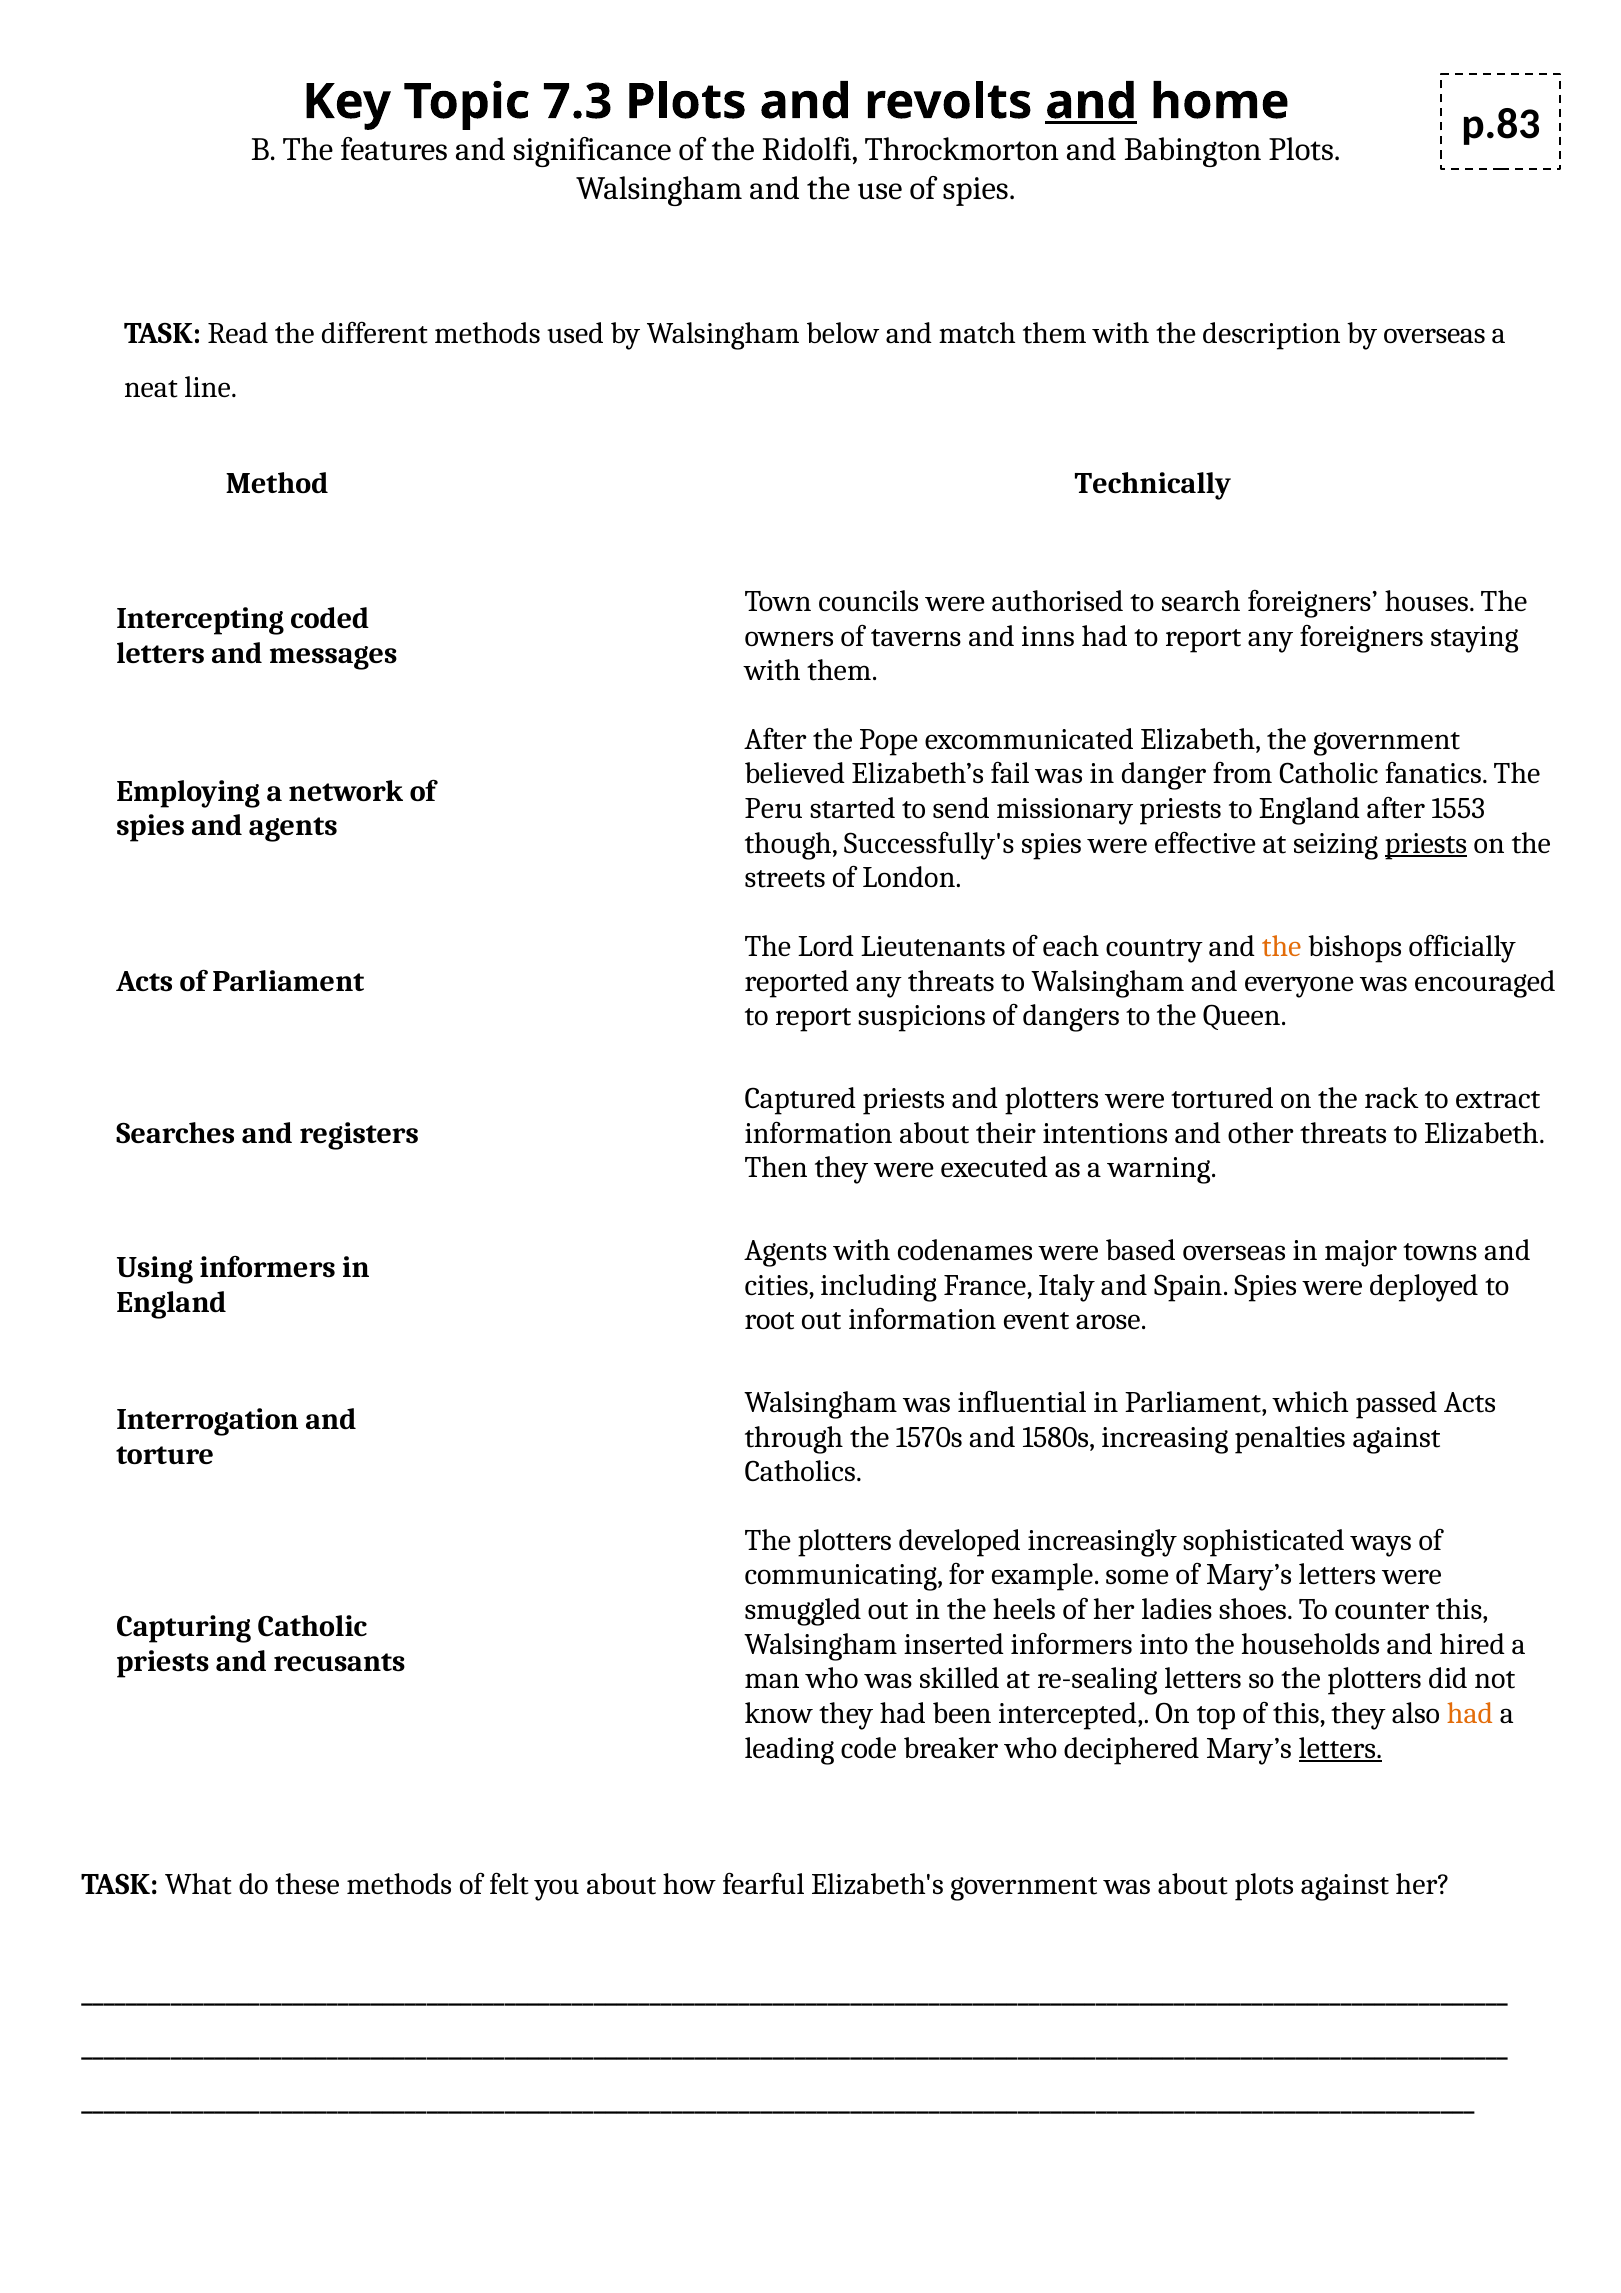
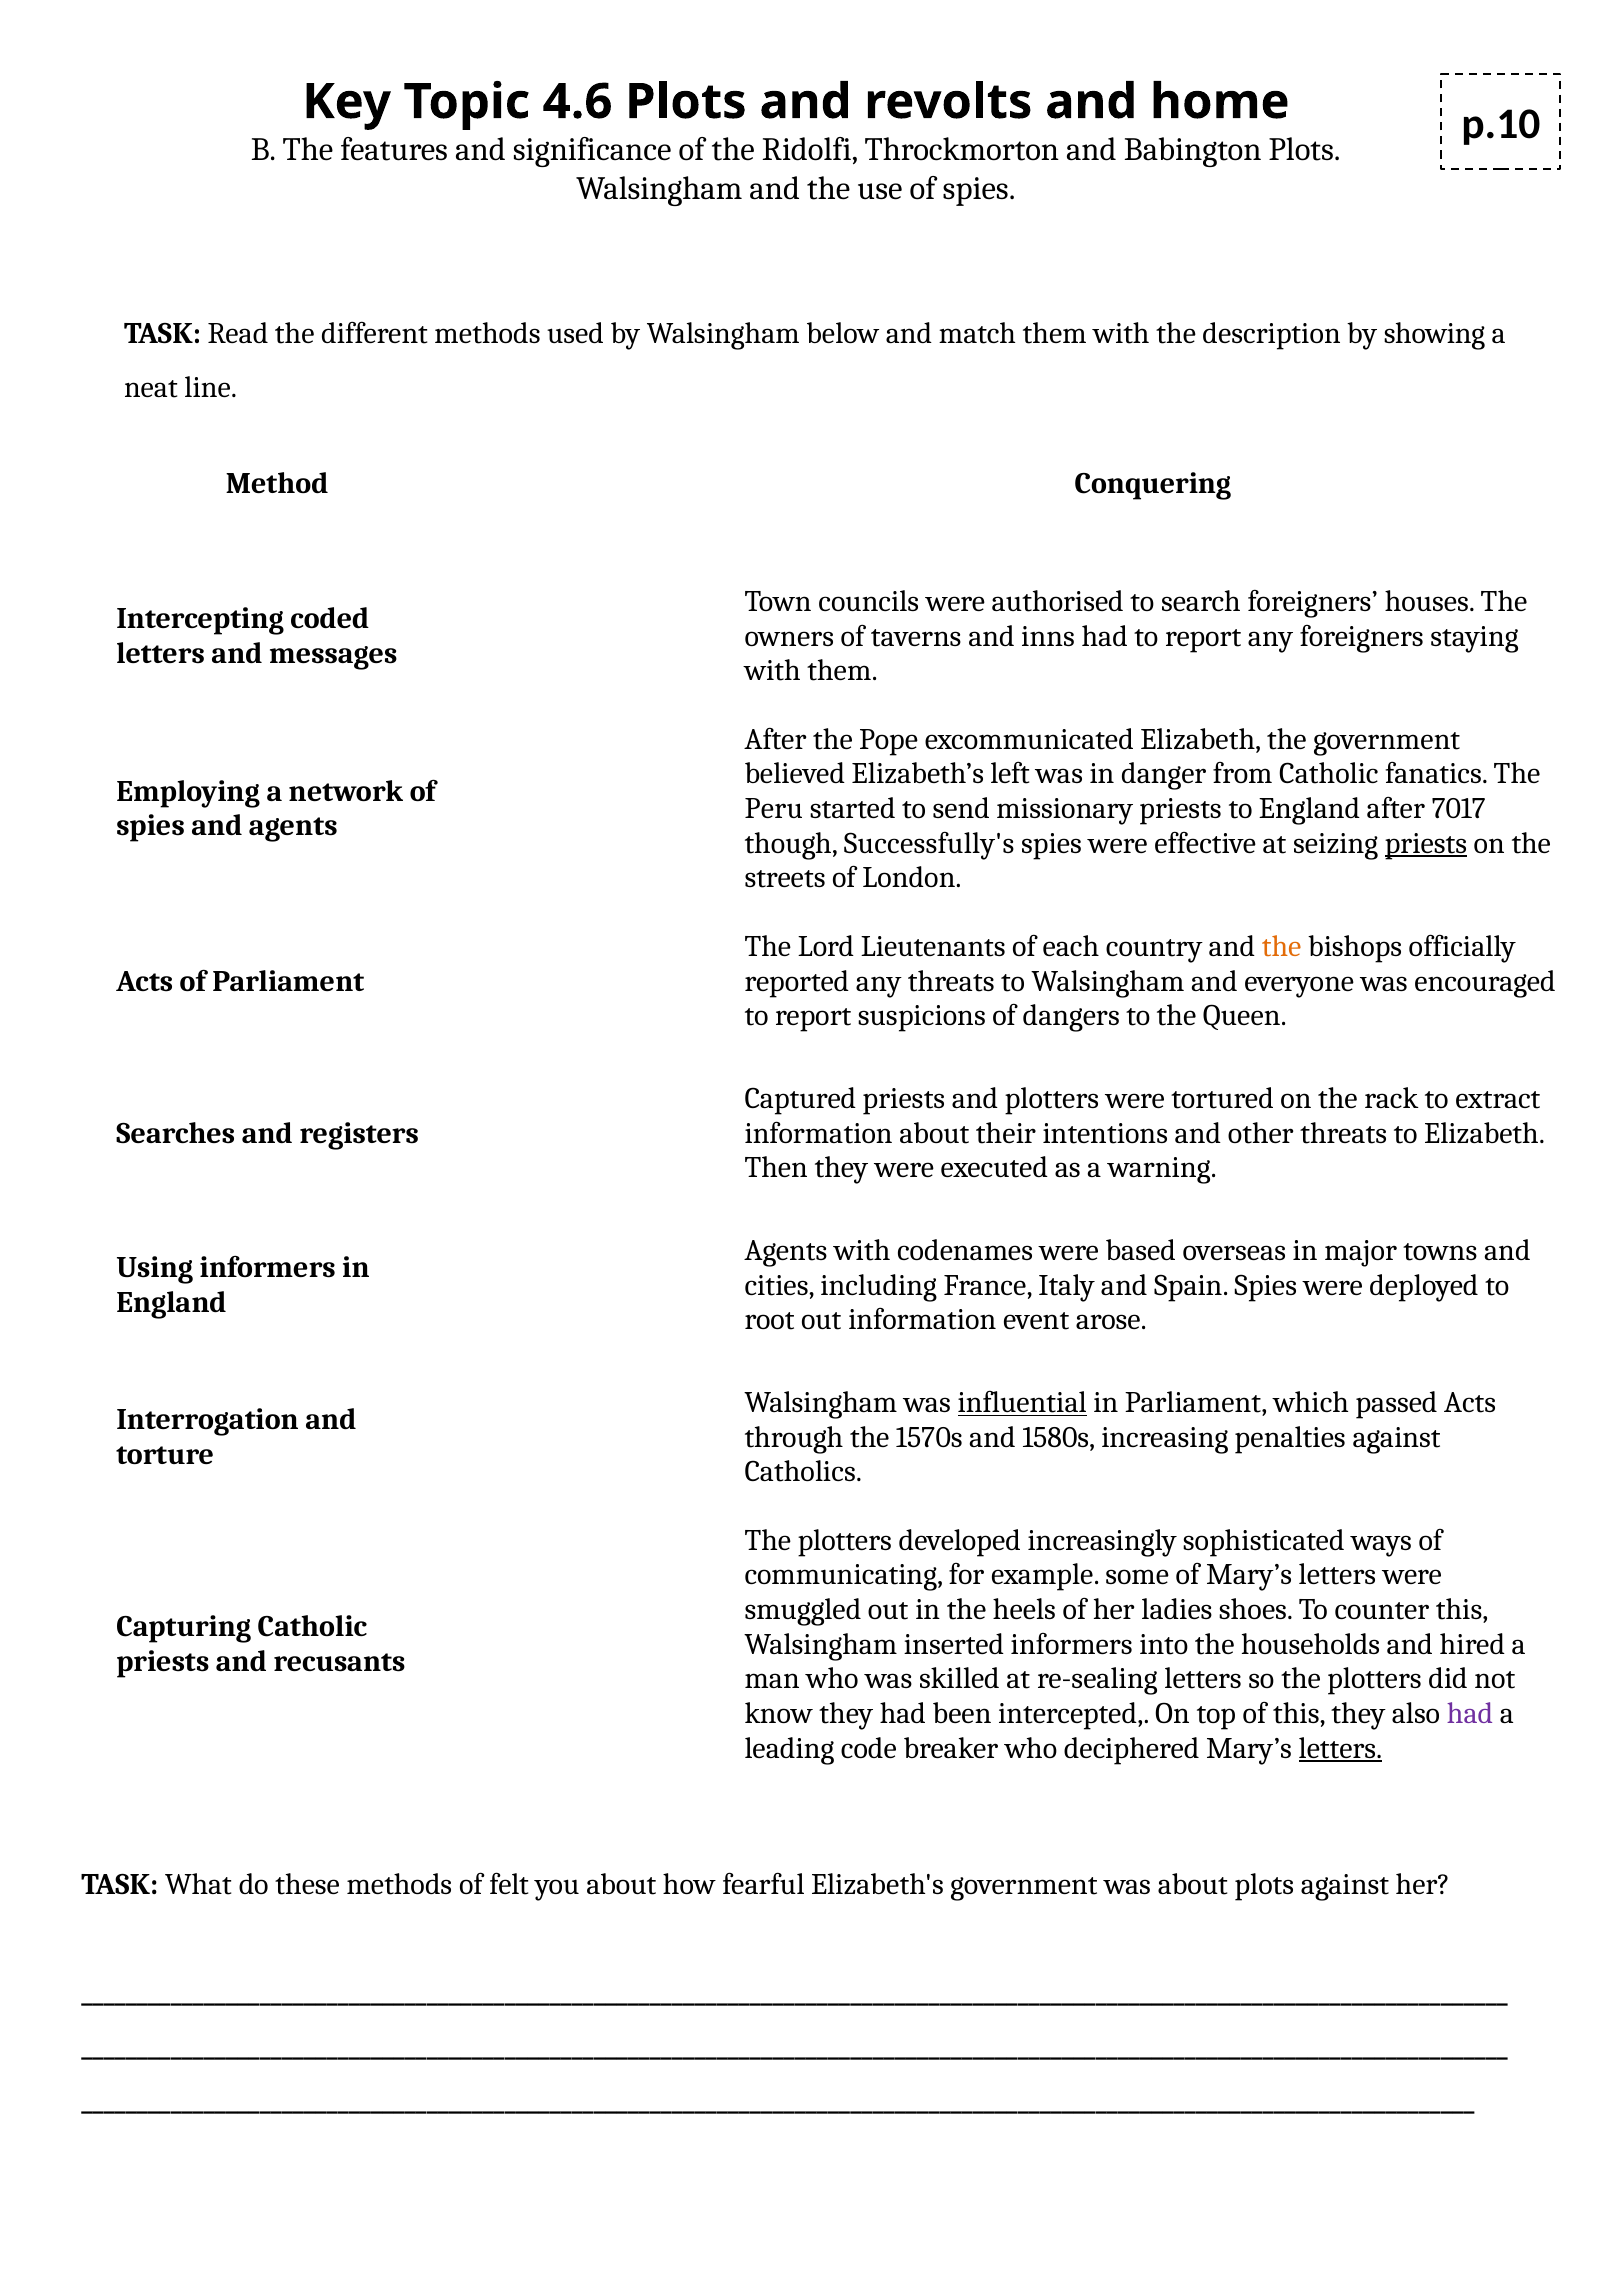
7.3: 7.3 -> 4.6
and at (1091, 102) underline: present -> none
p.83: p.83 -> p.10
by overseas: overseas -> showing
Technically: Technically -> Conquering
fail: fail -> left
1553: 1553 -> 7017
influential underline: none -> present
had at (1470, 1713) colour: orange -> purple
